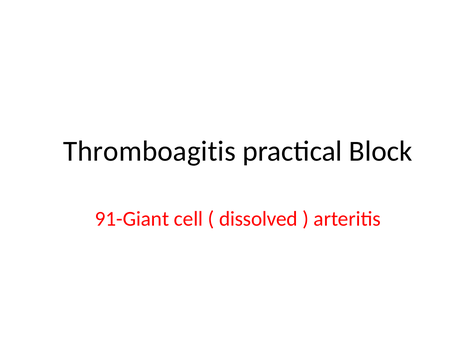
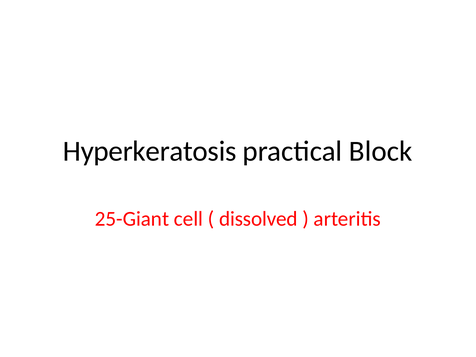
Thromboagitis: Thromboagitis -> Hyperkeratosis
91-Giant: 91-Giant -> 25-Giant
